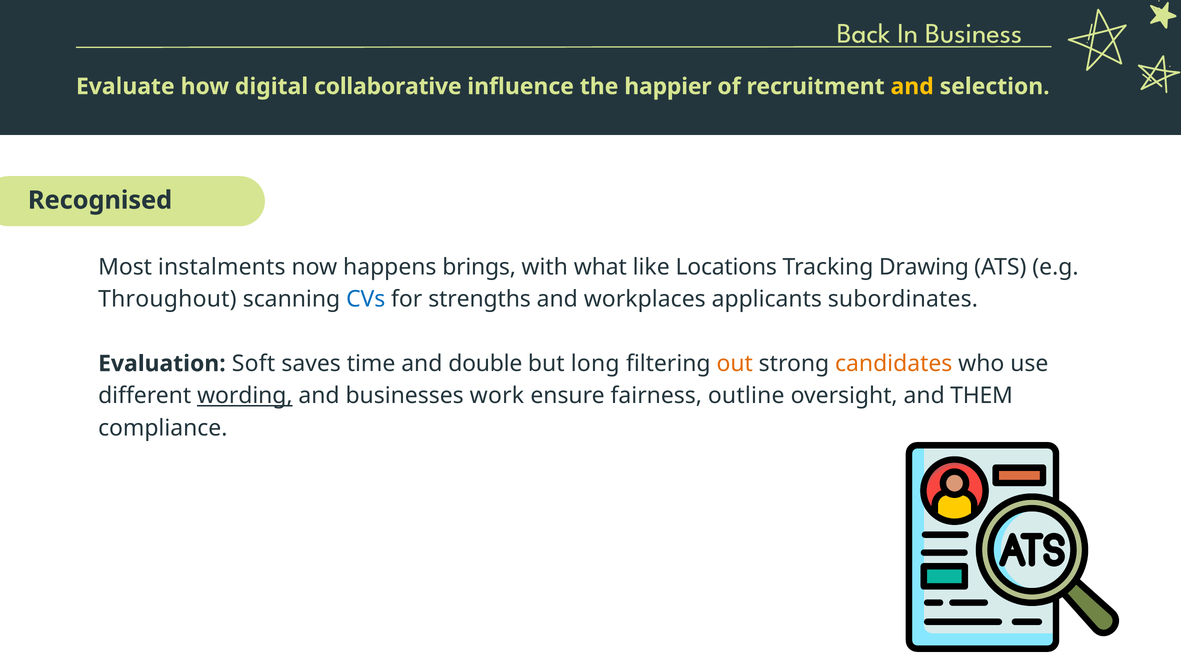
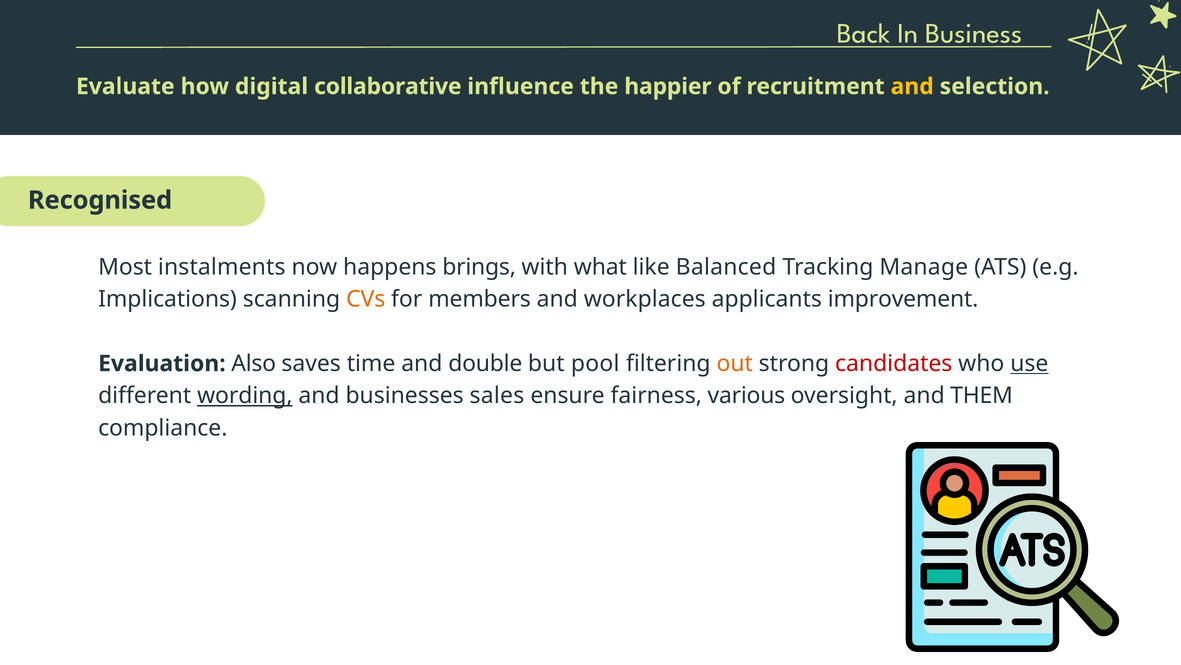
Locations: Locations -> Balanced
Drawing: Drawing -> Manage
Throughout: Throughout -> Implications
CVs colour: blue -> orange
strengths: strengths -> members
subordinates: subordinates -> improvement
Soft: Soft -> Also
long: long -> pool
candidates colour: orange -> red
use underline: none -> present
work: work -> sales
outline: outline -> various
